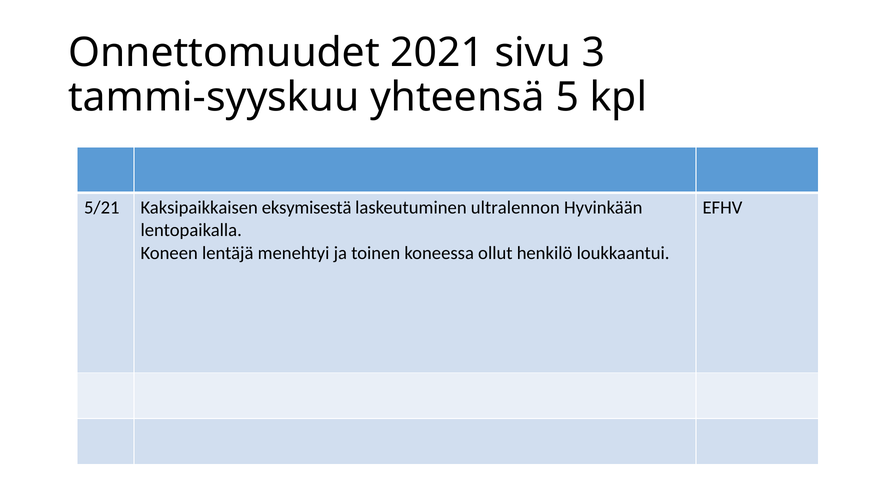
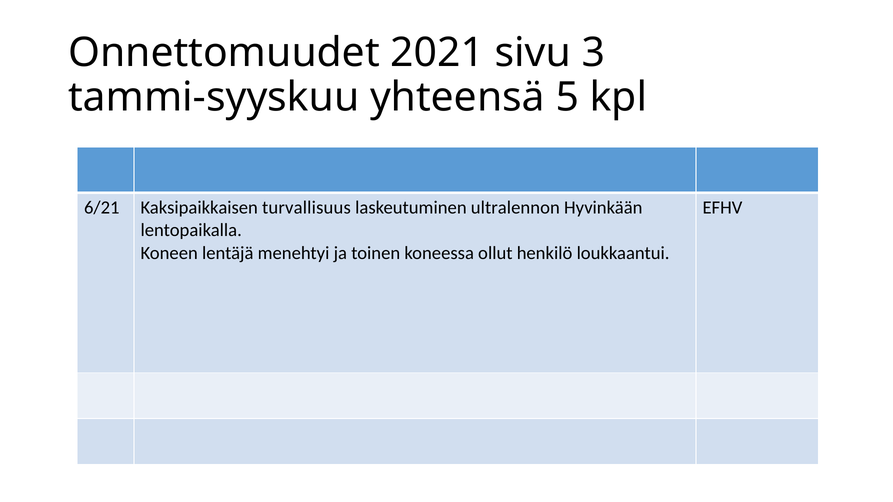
5/21: 5/21 -> 6/21
eksymisestä: eksymisestä -> turvallisuus
